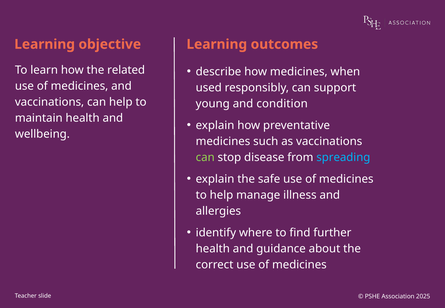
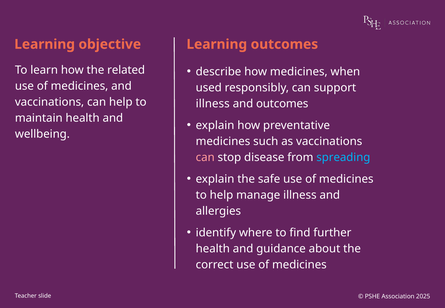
young at (213, 104): young -> illness
and condition: condition -> outcomes
can at (205, 157) colour: light green -> pink
